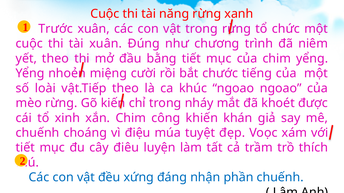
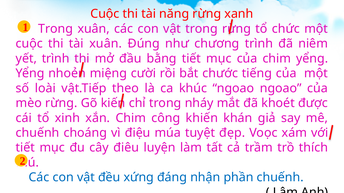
Trước at (56, 29): Trước -> Trong
yết theo: theo -> trình
